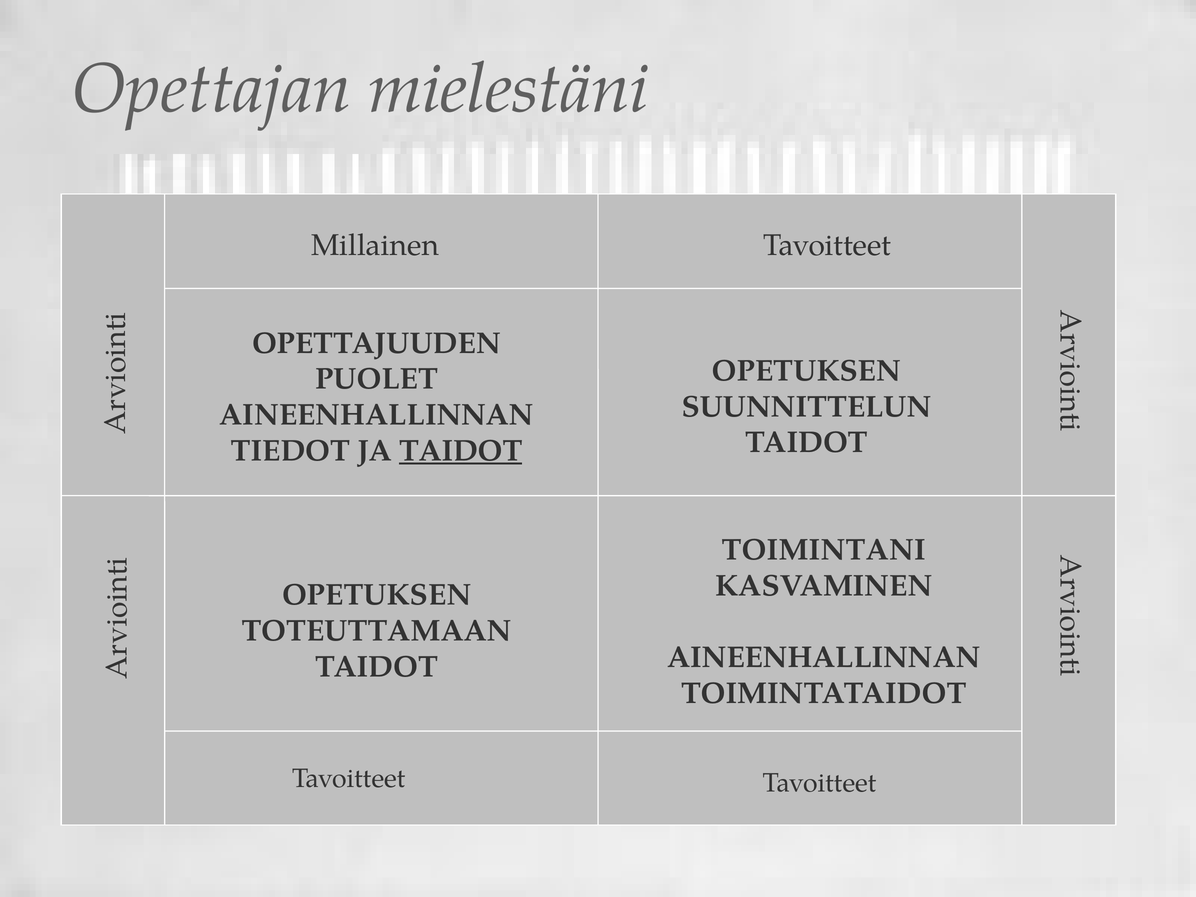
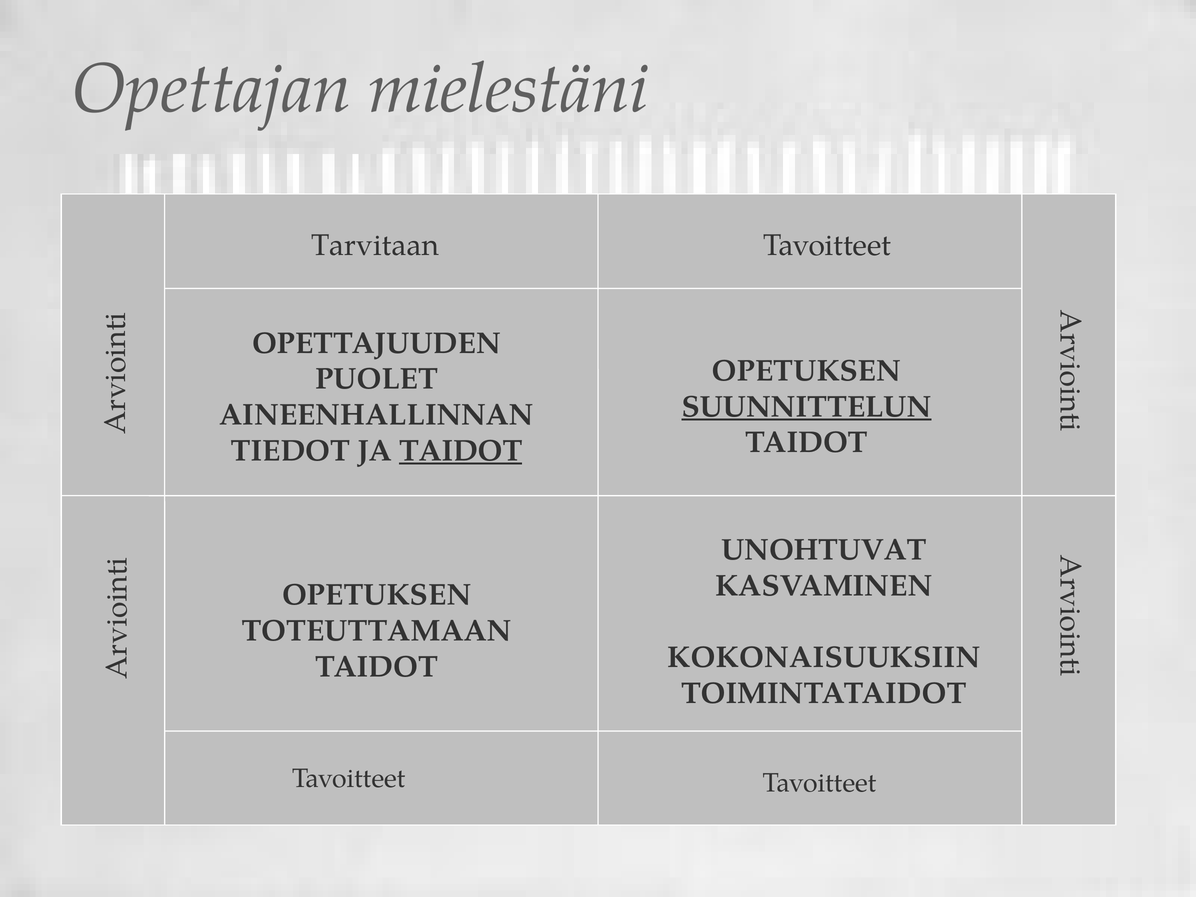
Millainen: Millainen -> Tarvitaan
SUUNNITTELUN underline: none -> present
TOIMINTANI: TOIMINTANI -> UNOHTUVAT
AINEENHALLINNAN at (824, 657): AINEENHALLINNAN -> KOKONAISUUKSIIN
